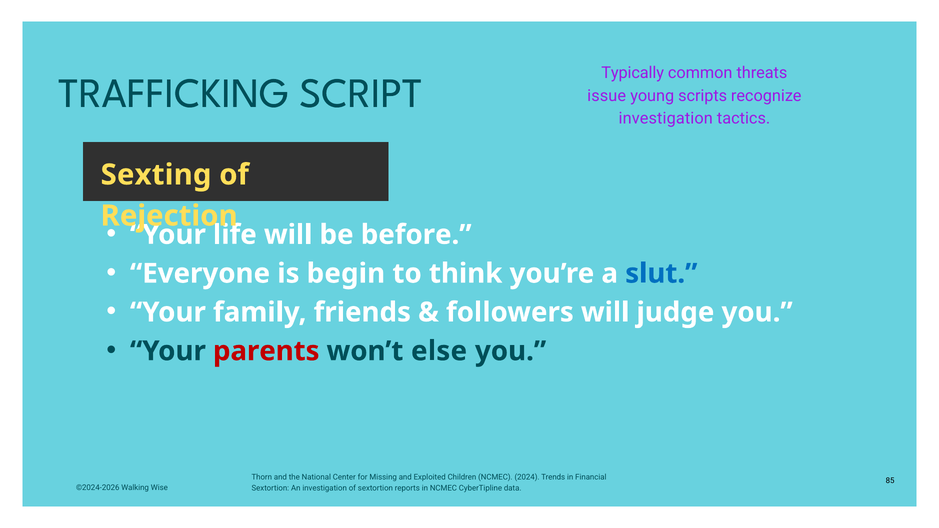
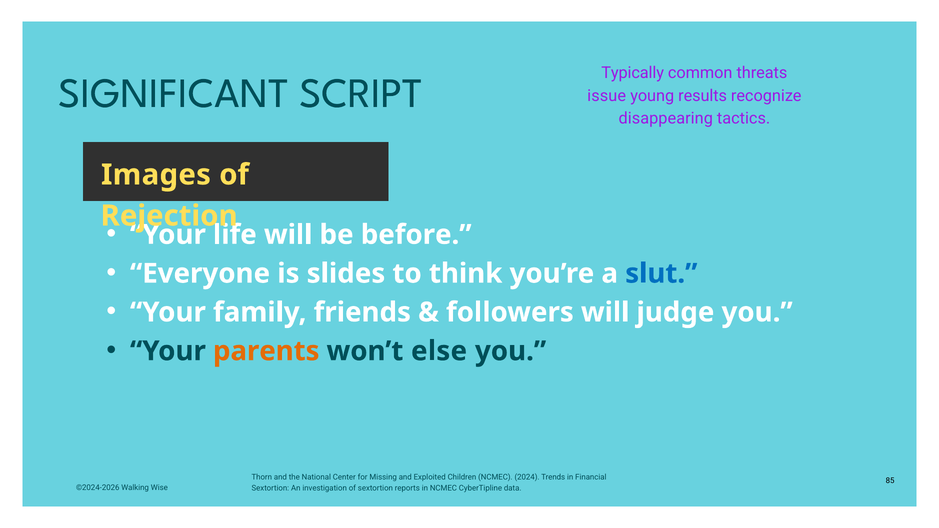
TRAFFICKING: TRAFFICKING -> SIGNIFICANT
scripts: scripts -> results
investigation at (666, 119): investigation -> disappearing
Sexting: Sexting -> Images
begin: begin -> slides
parents colour: red -> orange
